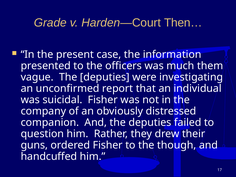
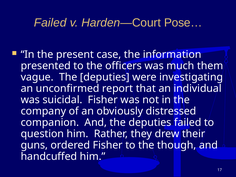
Grade at (50, 23): Grade -> Failed
Then…: Then… -> Pose…
